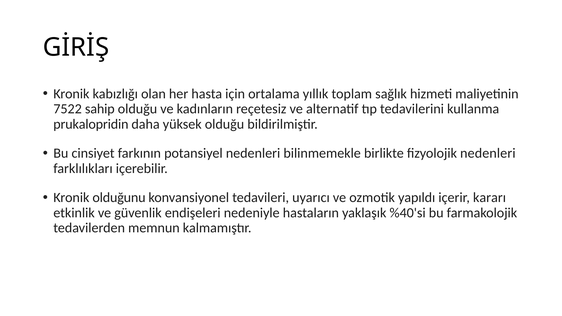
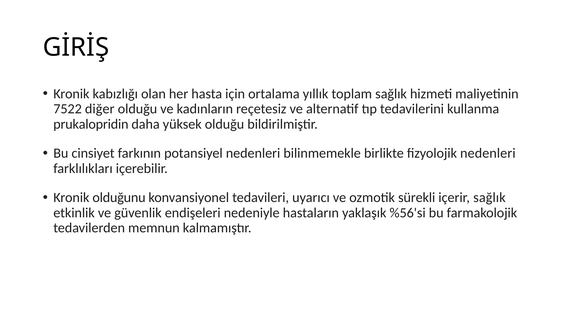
sahip: sahip -> diğer
yapıldı: yapıldı -> sürekli
içerir kararı: kararı -> sağlık
%40'si: %40'si -> %56'si
